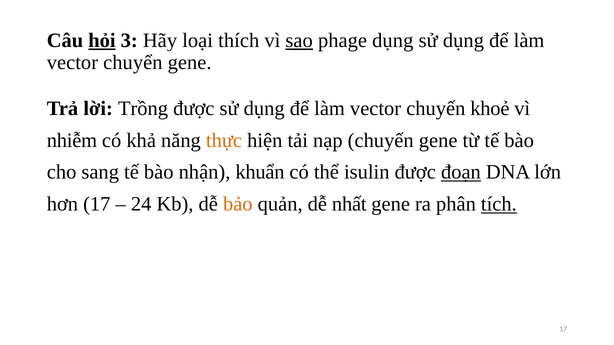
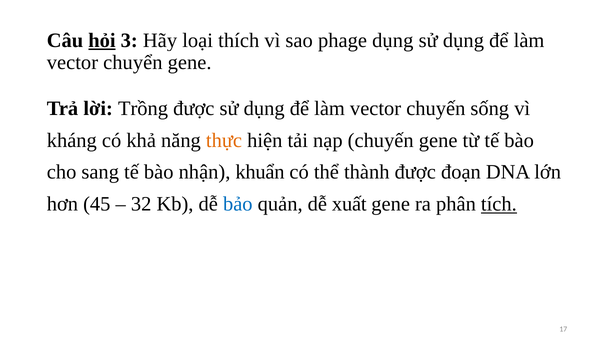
sao underline: present -> none
khoẻ: khoẻ -> sống
nhiễm: nhiễm -> kháng
isulin: isulin -> thành
đoạn underline: present -> none
hơn 17: 17 -> 45
24: 24 -> 32
bảo colour: orange -> blue
nhất: nhất -> xuất
